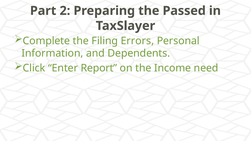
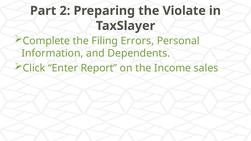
Passed: Passed -> Violate
need: need -> sales
